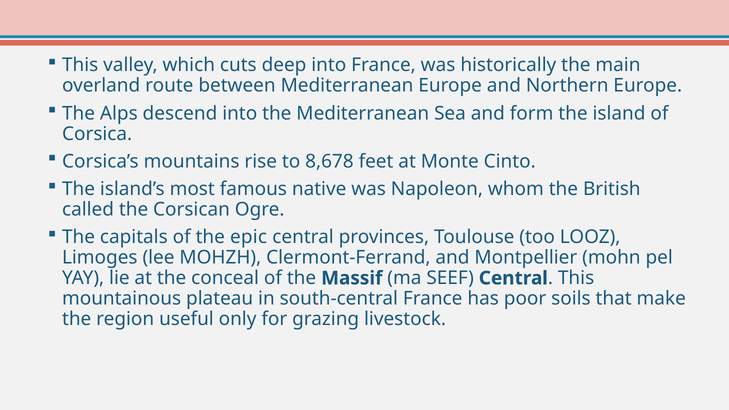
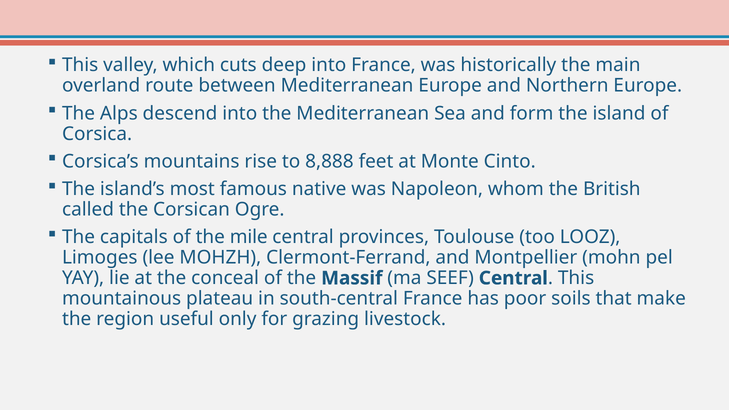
8,678: 8,678 -> 8,888
epic: epic -> mile
